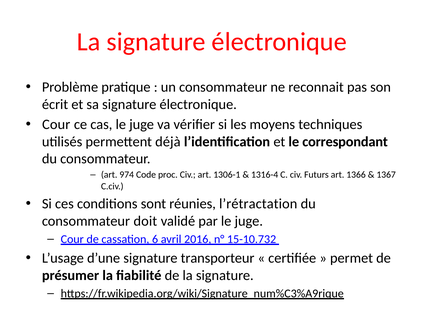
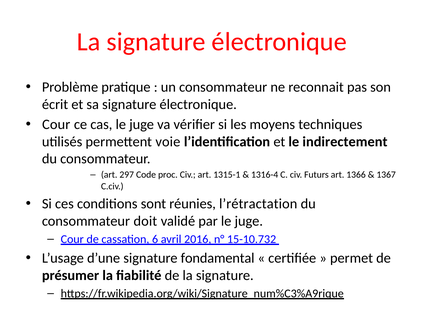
déjà: déjà -> voie
correspondant: correspondant -> indirectement
974: 974 -> 297
1306-1: 1306-1 -> 1315-1
transporteur: transporteur -> fondamental
